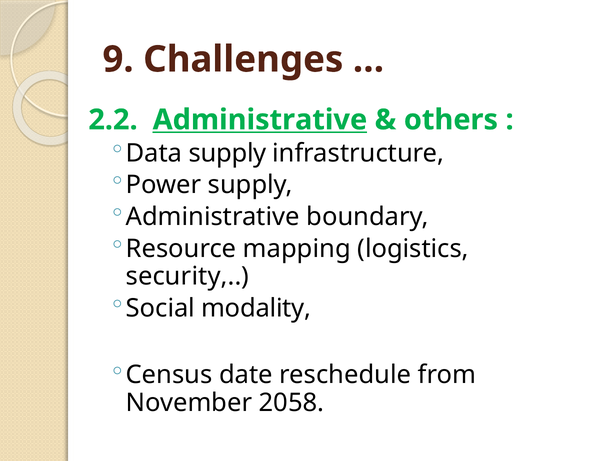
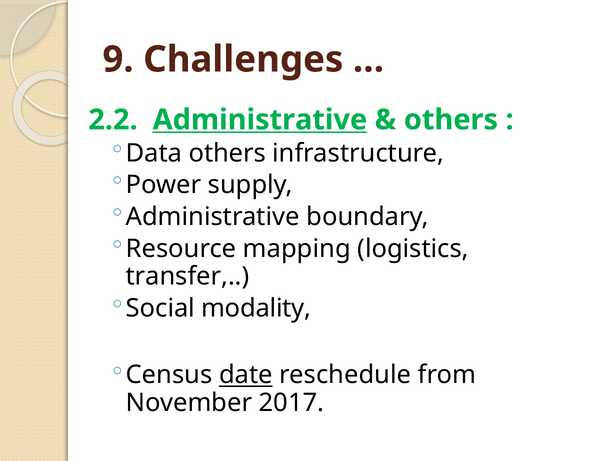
Data supply: supply -> others
security: security -> transfer
date underline: none -> present
2058: 2058 -> 2017
